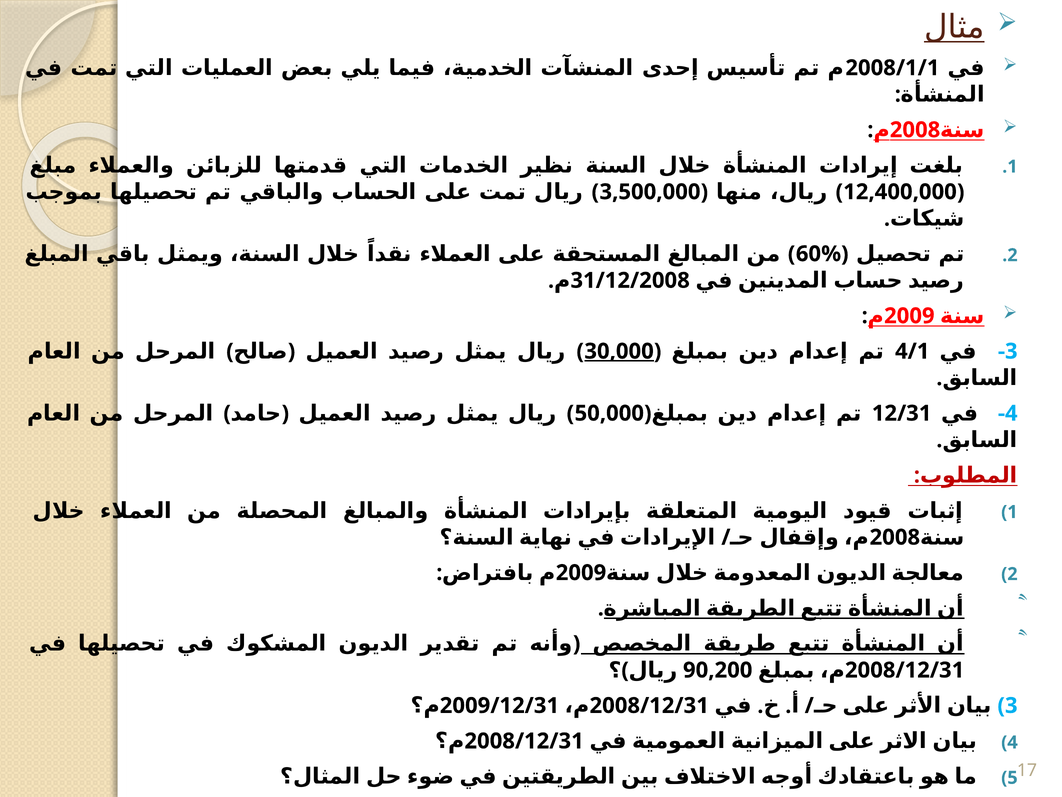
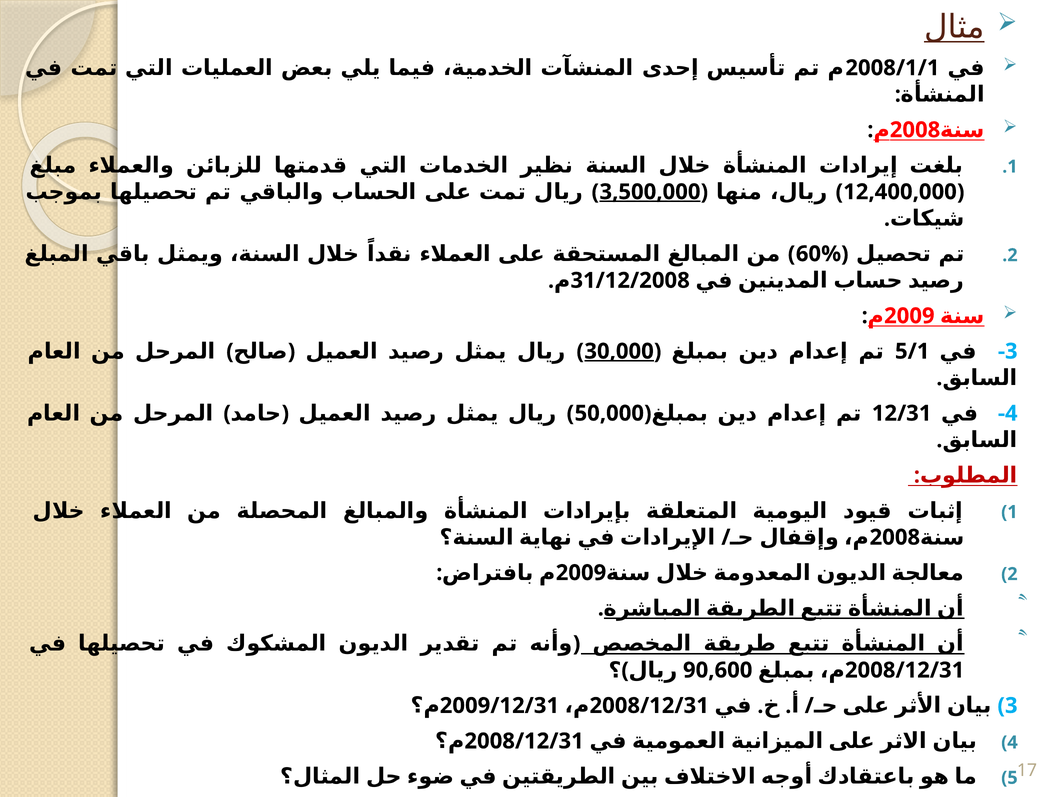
3,500,000 underline: none -> present
4/1: 4/1 -> 5/1
90,200: 90,200 -> 90,600
